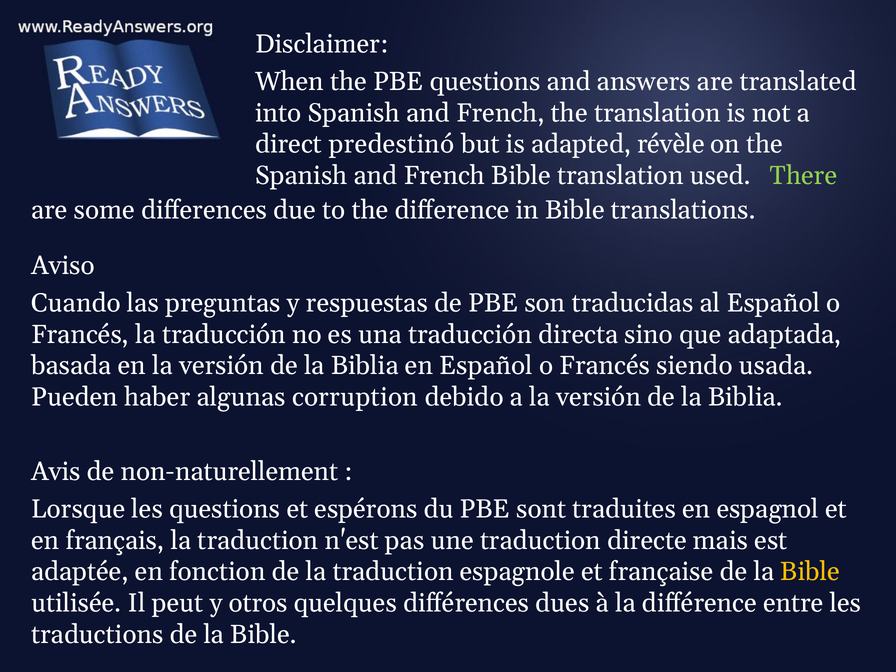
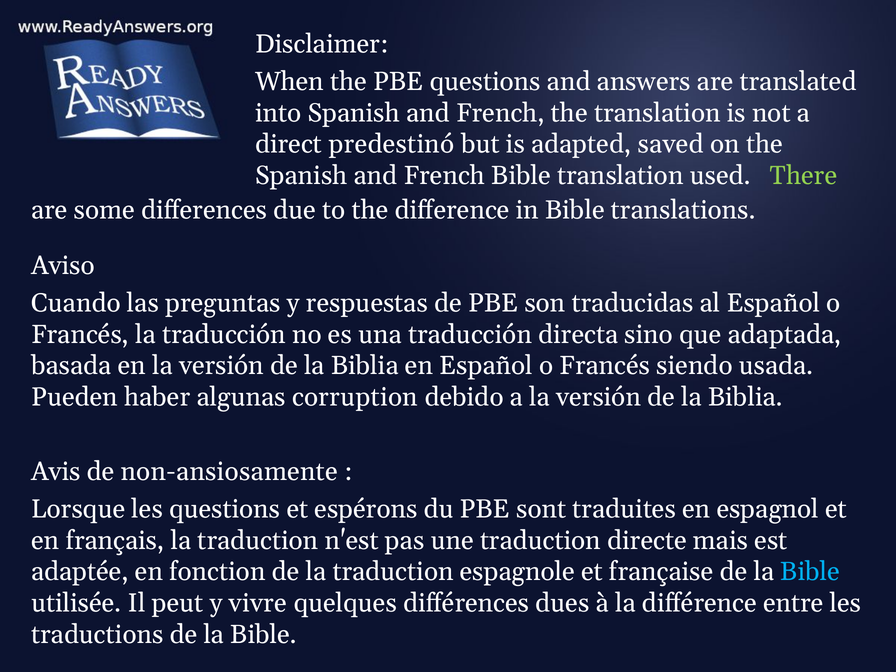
révèle: révèle -> saved
non-naturellement: non-naturellement -> non-ansiosamente
Bible at (810, 572) colour: yellow -> light blue
otros: otros -> vivre
